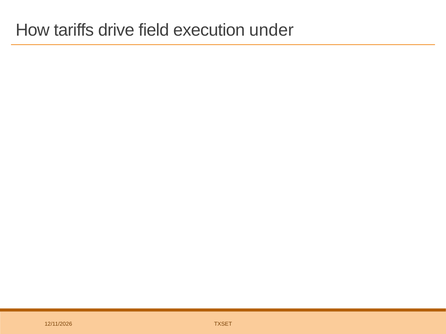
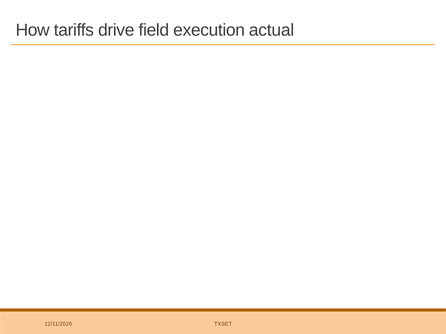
under: under -> actual
